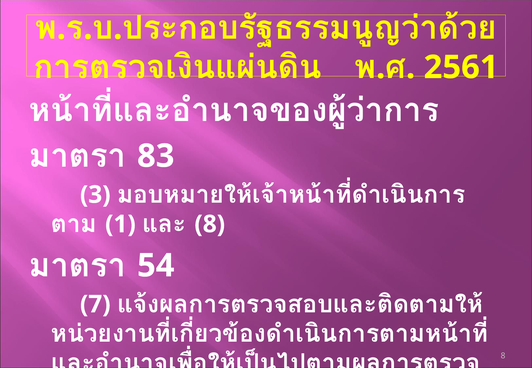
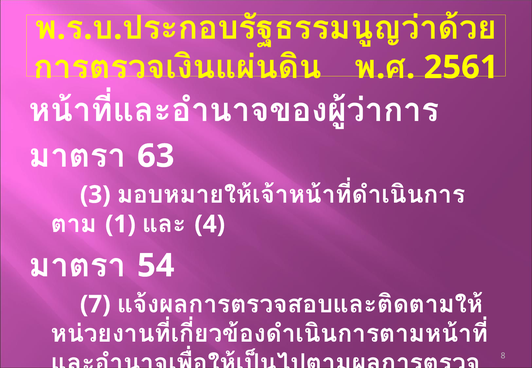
83: 83 -> 63
8 at (210, 224): 8 -> 4
